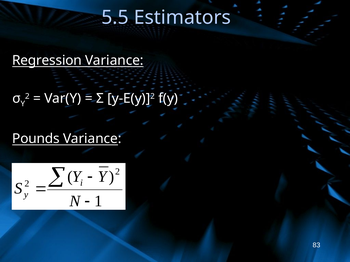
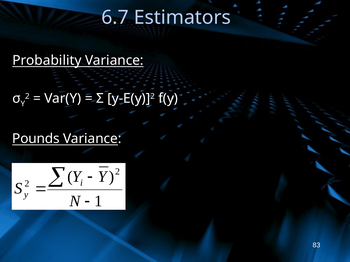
5.5: 5.5 -> 6.7
Regression: Regression -> Probability
